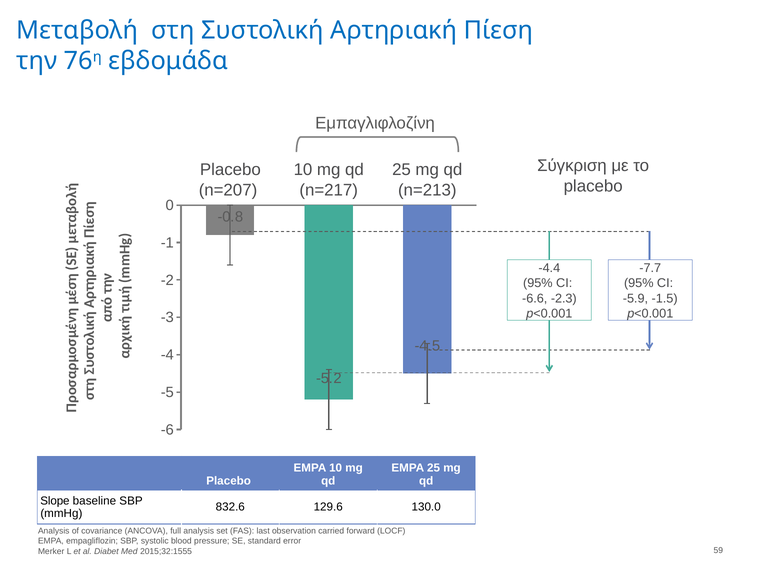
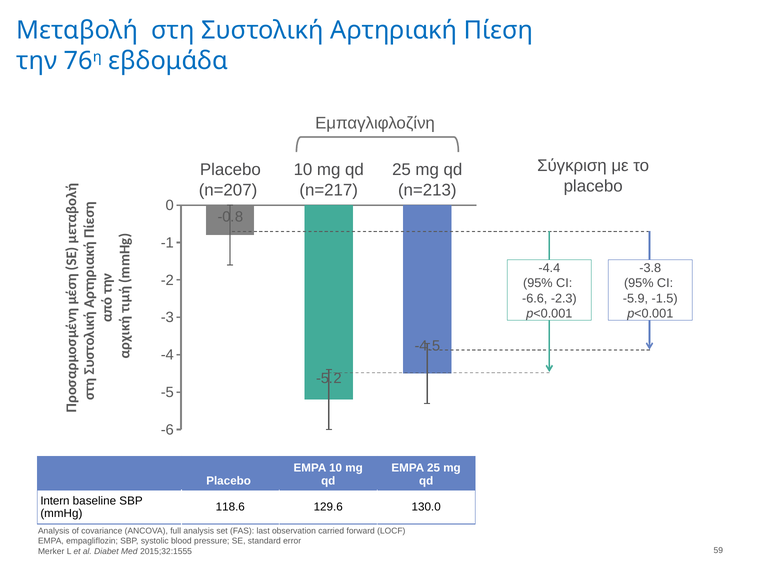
-7.7: -7.7 -> -3.8
Slope: Slope -> Intern
832.6: 832.6 -> 118.6
